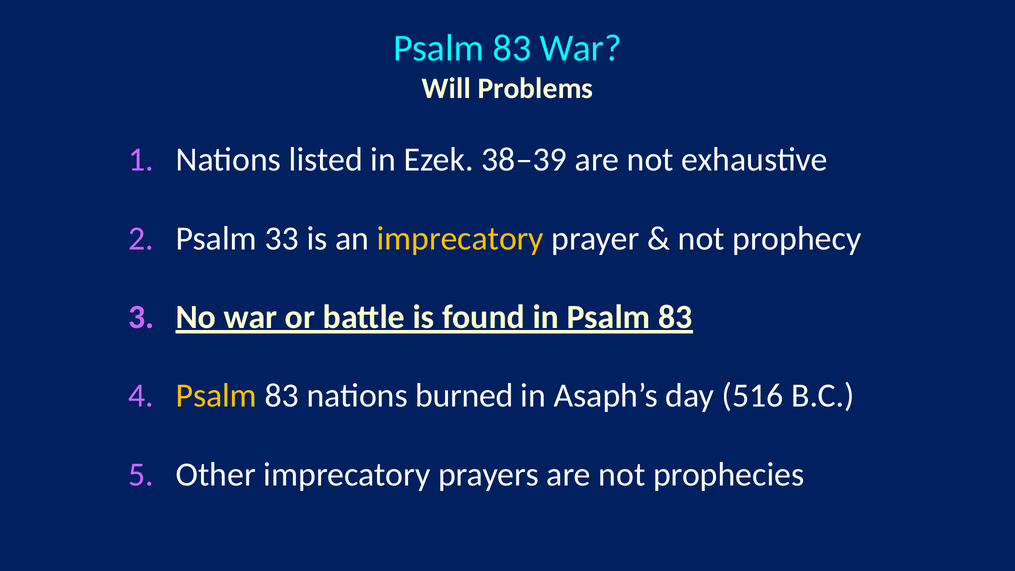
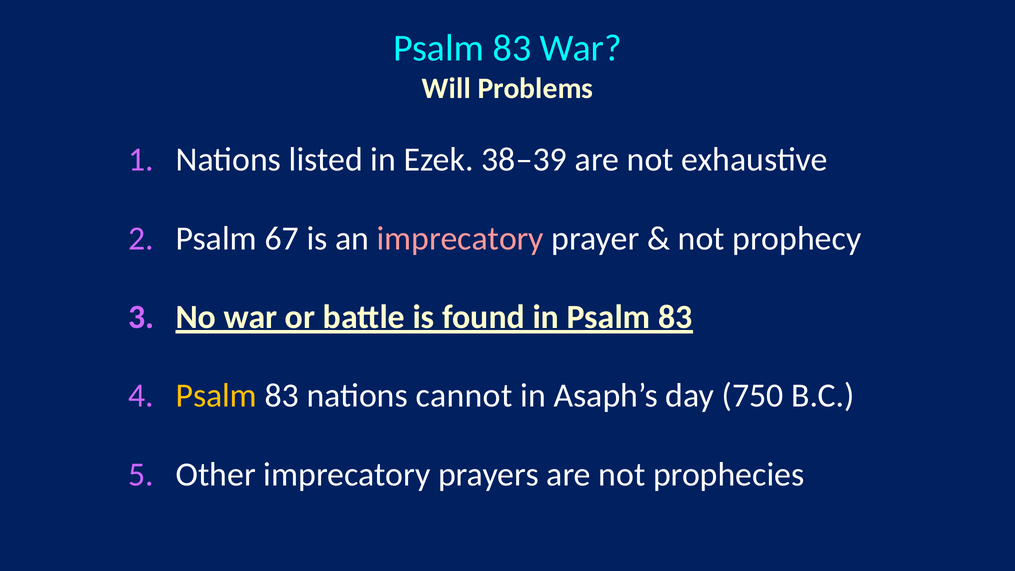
33: 33 -> 67
imprecatory at (460, 238) colour: yellow -> pink
burned: burned -> cannot
516: 516 -> 750
